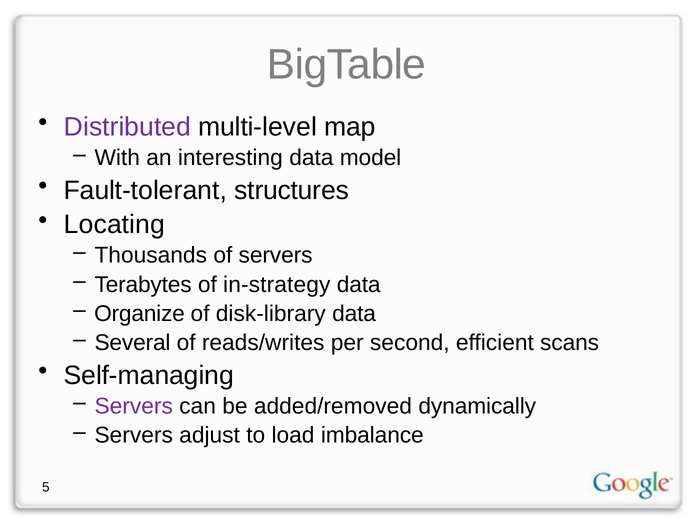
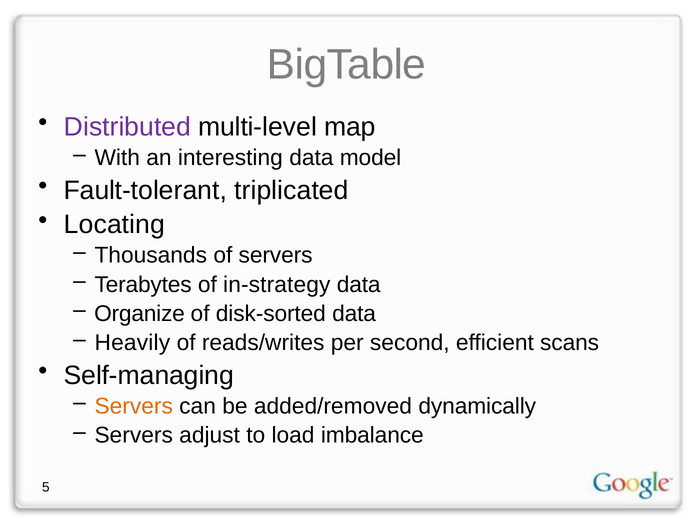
structures: structures -> triplicated
disk-library: disk-library -> disk-sorted
Several: Several -> Heavily
Servers at (134, 406) colour: purple -> orange
